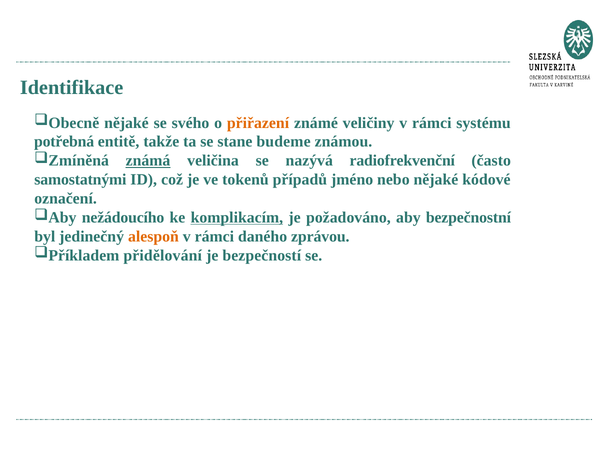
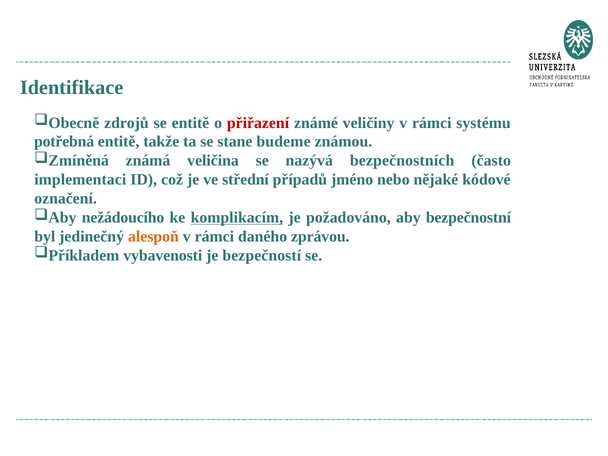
nějaké at (126, 123): nějaké -> zdrojů
se svého: svého -> entitě
přiřazení colour: orange -> red
známá underline: present -> none
radiofrekvenční: radiofrekvenční -> bezpečnostních
samostatnými: samostatnými -> implementaci
tokenů: tokenů -> střední
přidělování: přidělování -> vybavenosti
